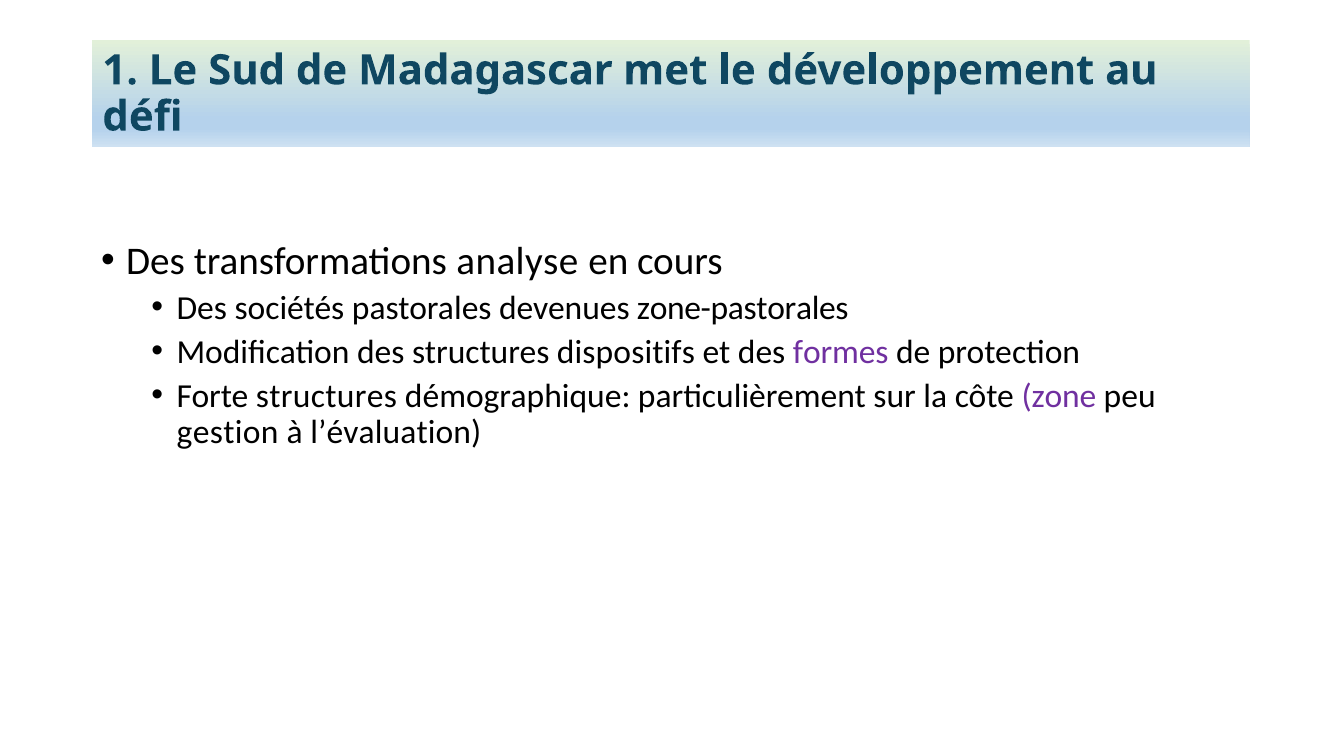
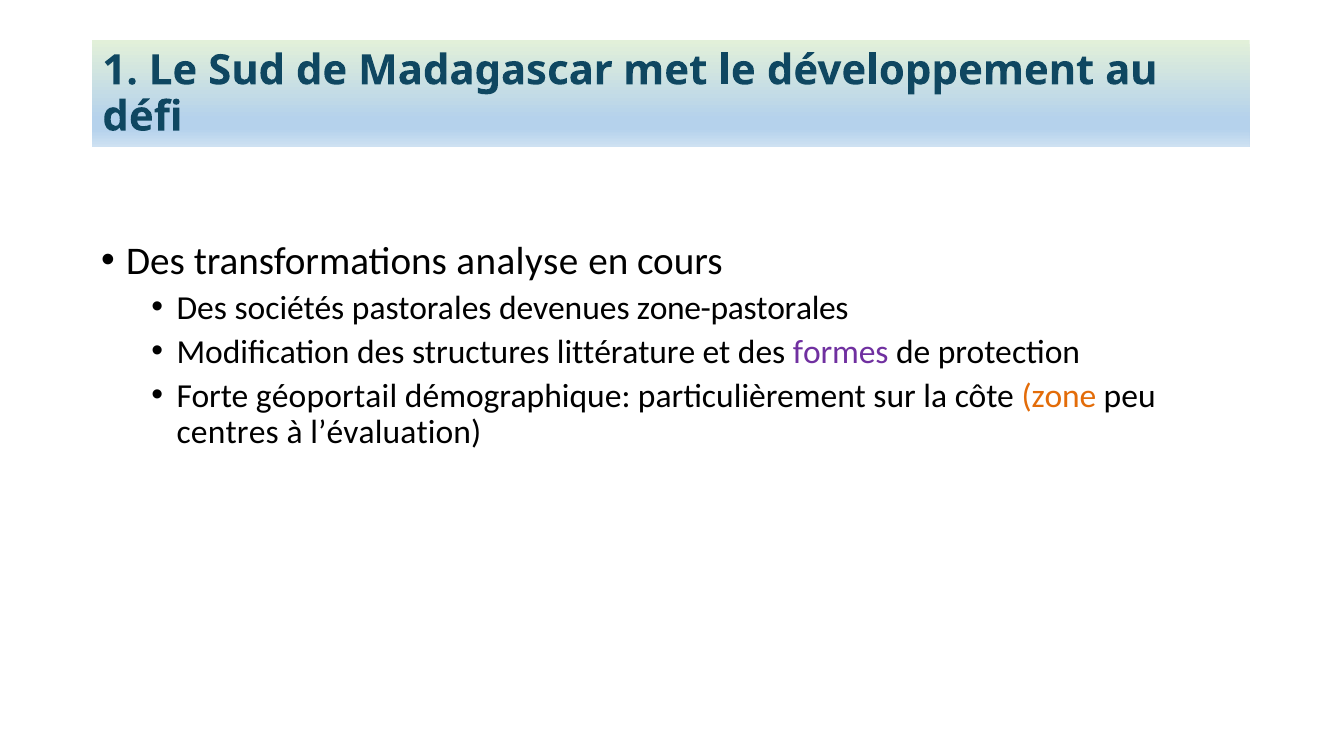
dispositifs: dispositifs -> littérature
Forte structures: structures -> géoportail
zone colour: purple -> orange
gestion: gestion -> centres
